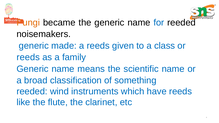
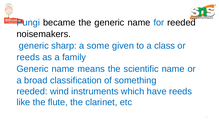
Pungi colour: orange -> blue
made: made -> sharp
a reeds: reeds -> some
